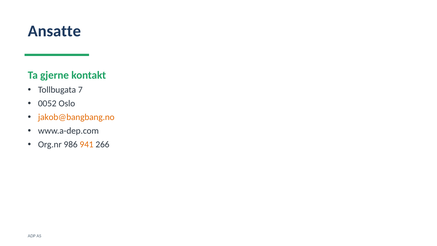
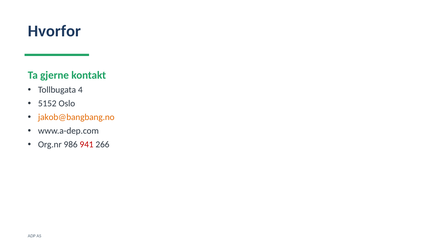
Ansatte: Ansatte -> Hvorfor
7: 7 -> 4
0052: 0052 -> 5152
941 colour: orange -> red
